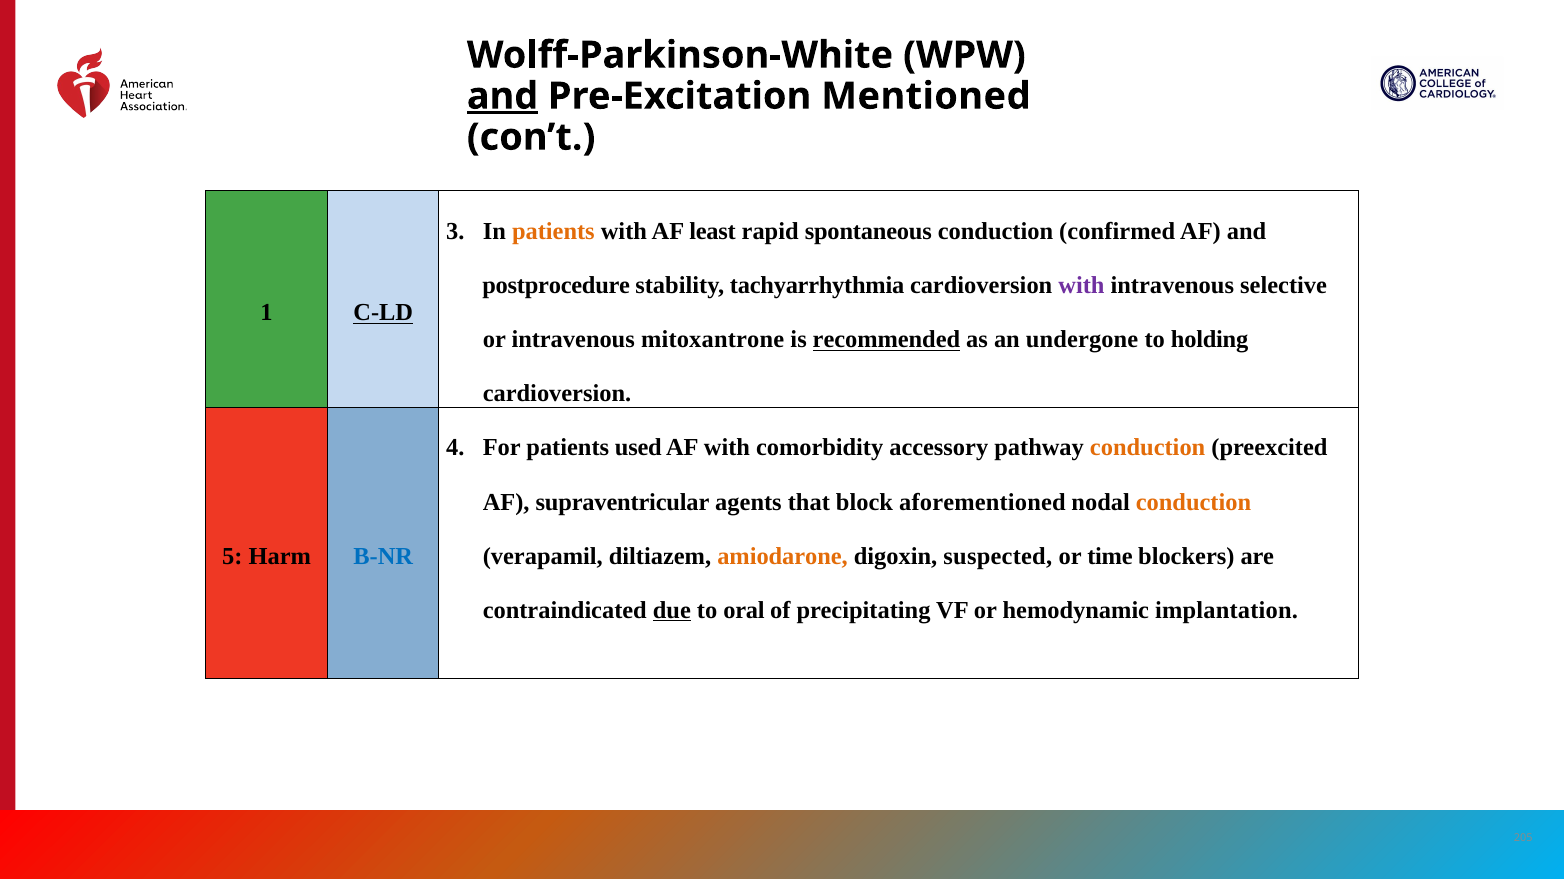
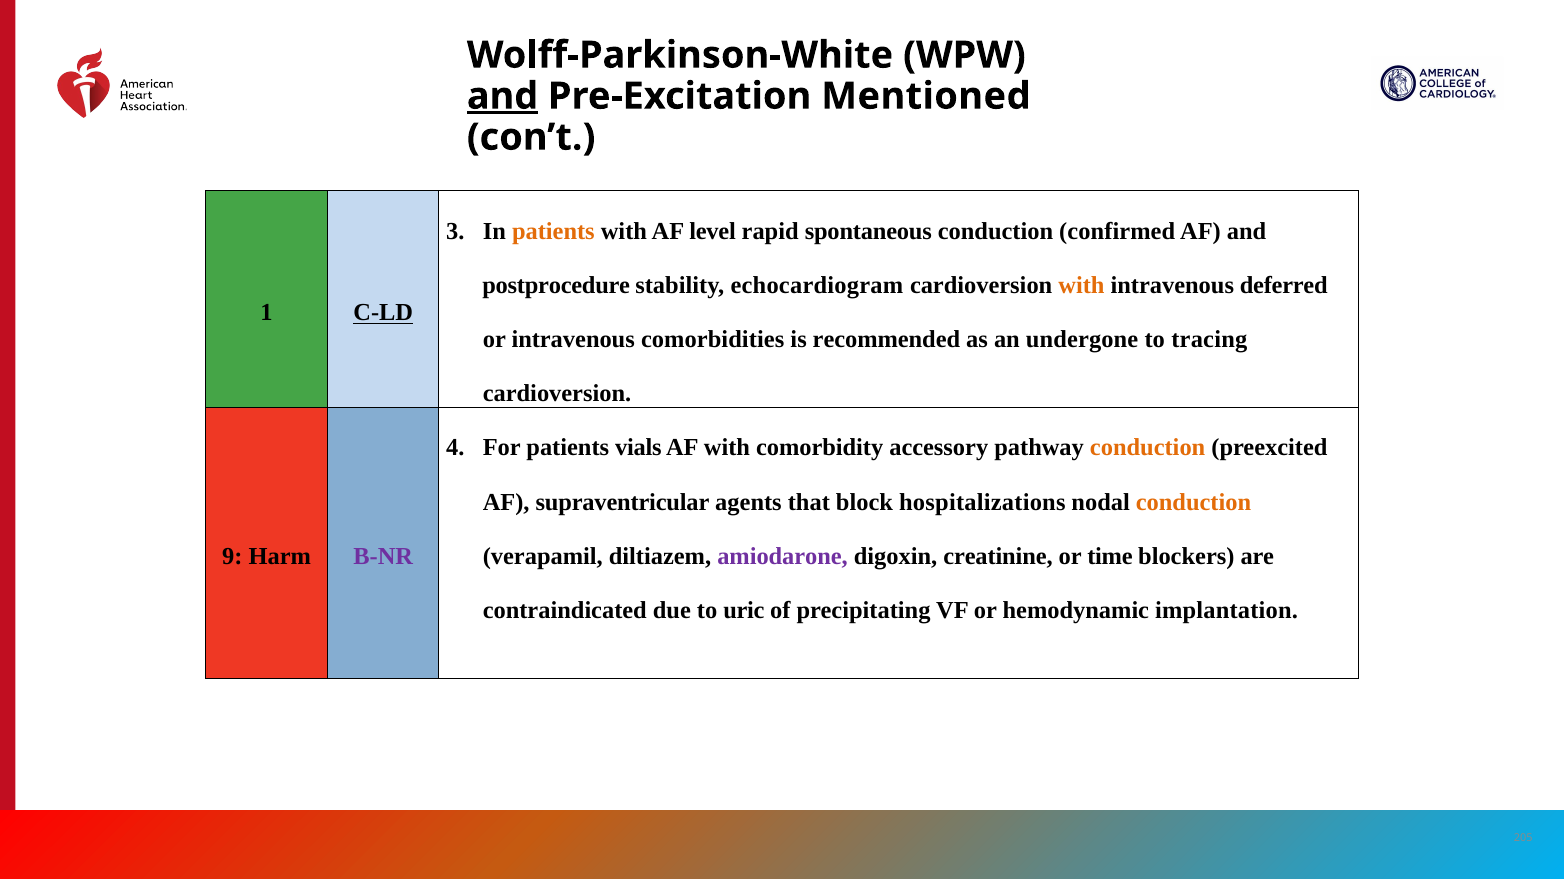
least: least -> level
tachyarrhythmia: tachyarrhythmia -> echocardiogram
with at (1081, 286) colour: purple -> orange
selective: selective -> deferred
mitoxantrone: mitoxantrone -> comorbidities
recommended underline: present -> none
holding: holding -> tracing
used: used -> vials
aforementioned: aforementioned -> hospitalizations
amiodarone colour: orange -> purple
suspected: suspected -> creatinine
5: 5 -> 9
B-NR colour: blue -> purple
due underline: present -> none
oral: oral -> uric
